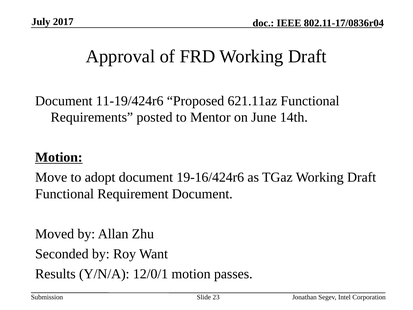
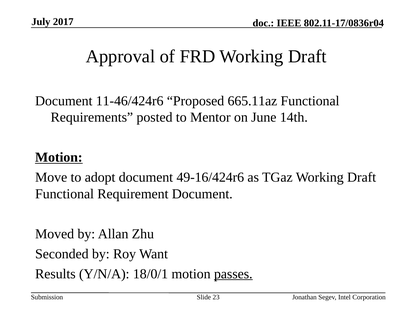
11-19/424r6: 11-19/424r6 -> 11-46/424r6
621.11az: 621.11az -> 665.11az
19-16/424r6: 19-16/424r6 -> 49-16/424r6
12/0/1: 12/0/1 -> 18/0/1
passes underline: none -> present
